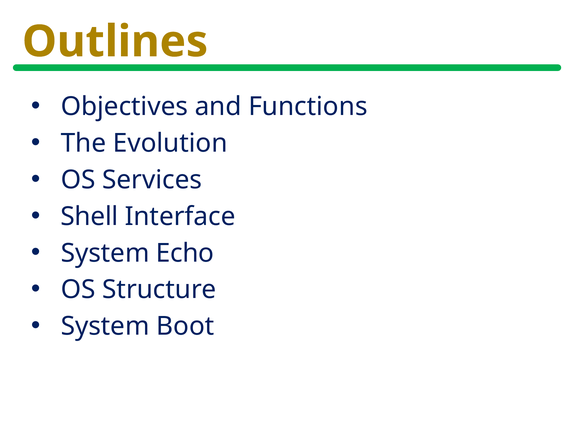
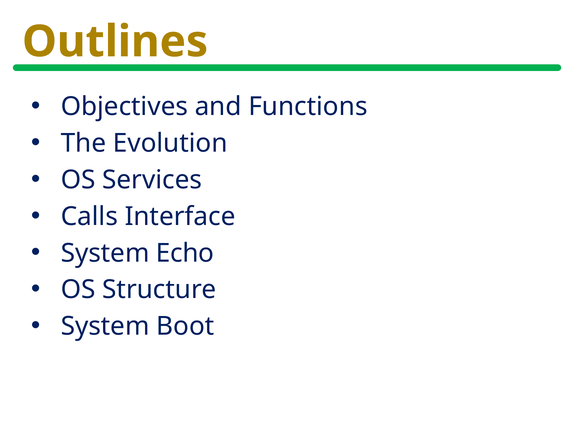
Shell: Shell -> Calls
